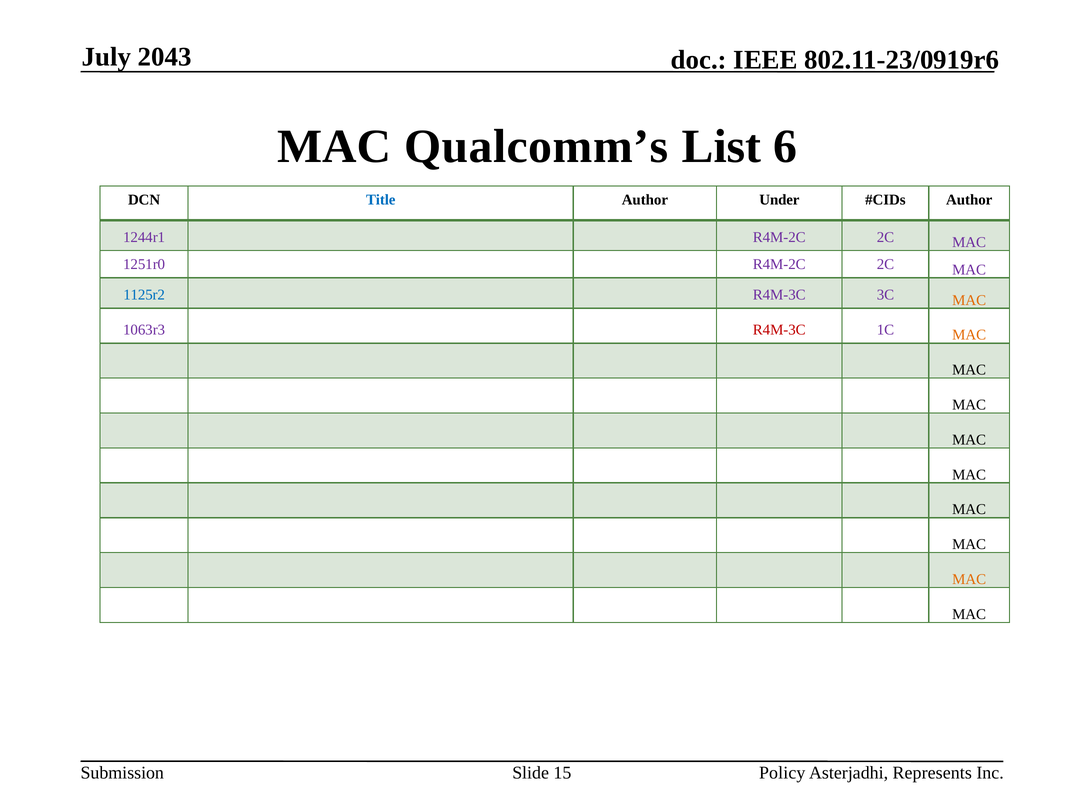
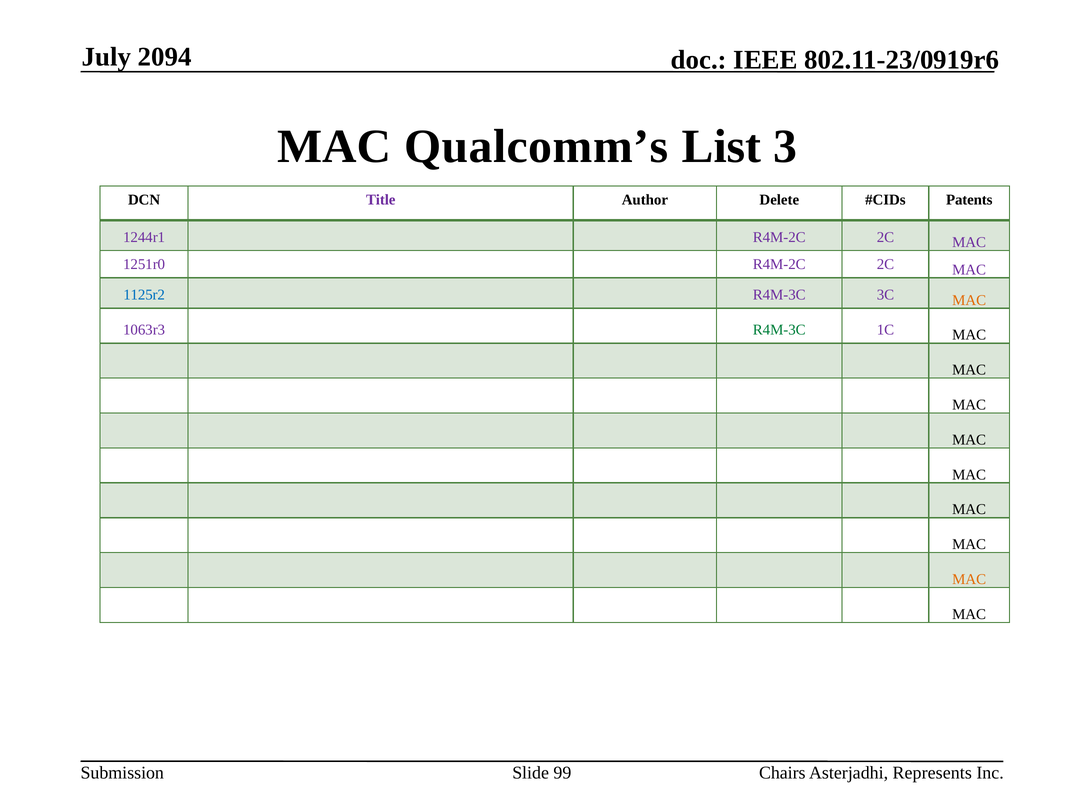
2043: 2043 -> 2094
6: 6 -> 3
Title colour: blue -> purple
Under: Under -> Delete
Author at (969, 200): Author -> Patents
R4M-3C at (779, 330) colour: red -> green
MAC at (969, 335) colour: orange -> black
15: 15 -> 99
Policy: Policy -> Chairs
